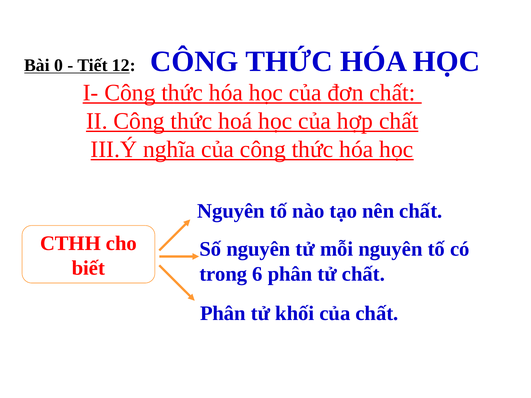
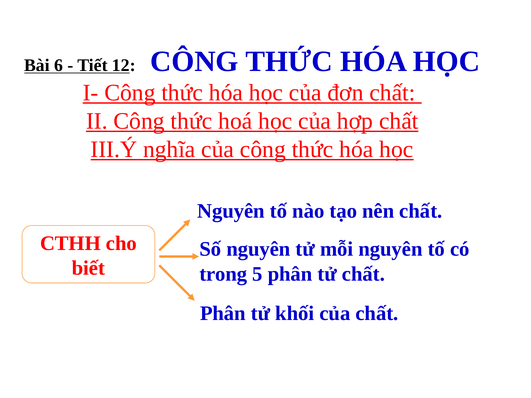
0: 0 -> 6
6: 6 -> 5
